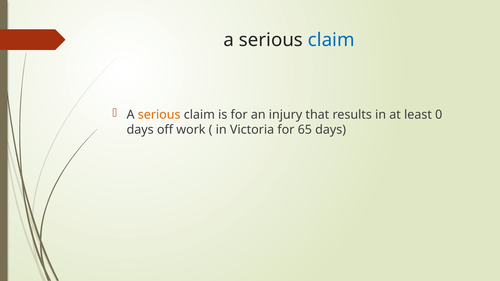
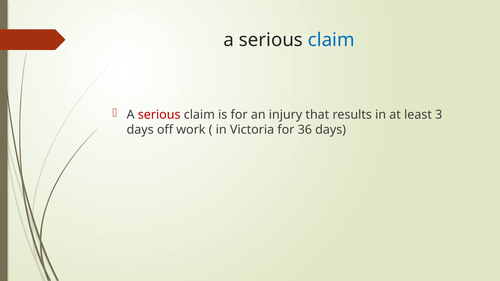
serious at (159, 115) colour: orange -> red
0: 0 -> 3
65: 65 -> 36
